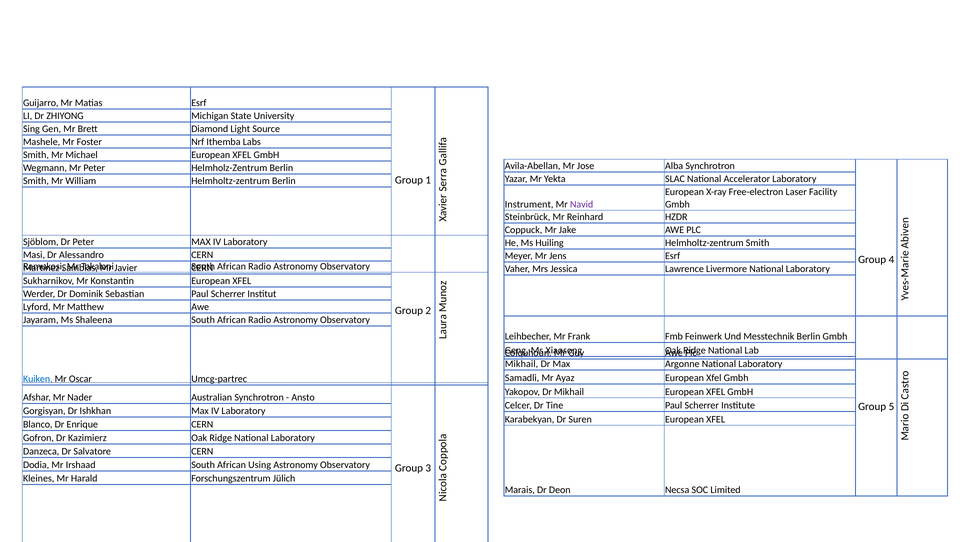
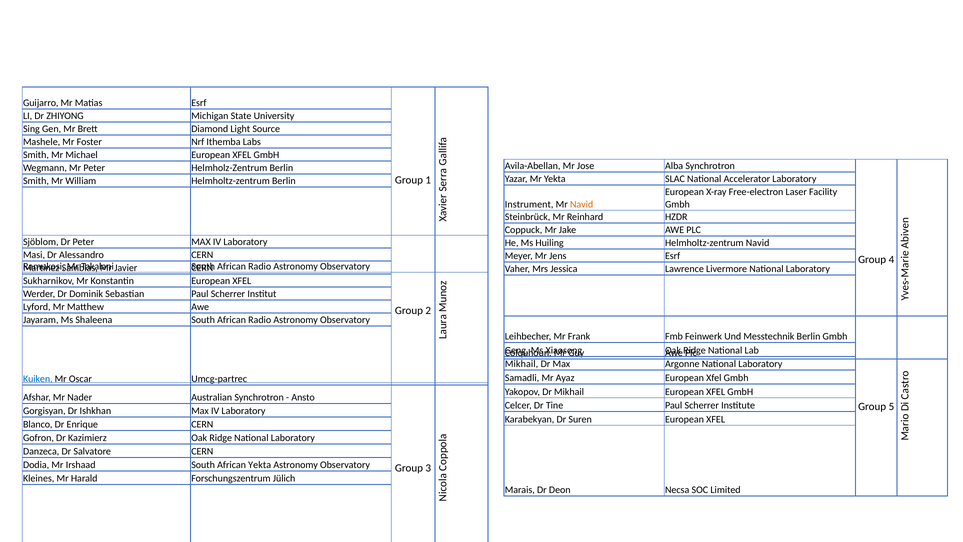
Navid at (582, 204) colour: purple -> orange
Helmholtz-zentrum Smith: Smith -> Navid
African Using: Using -> Yekta
